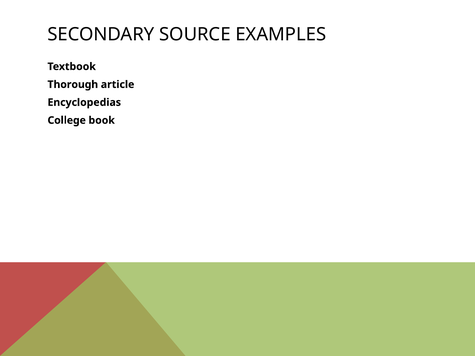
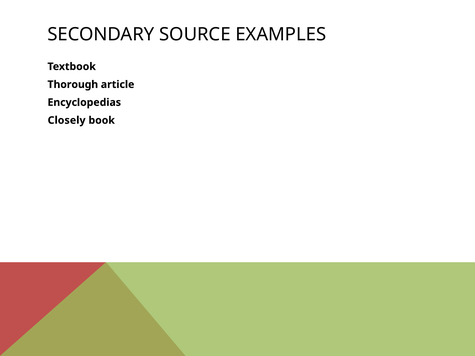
College: College -> Closely
